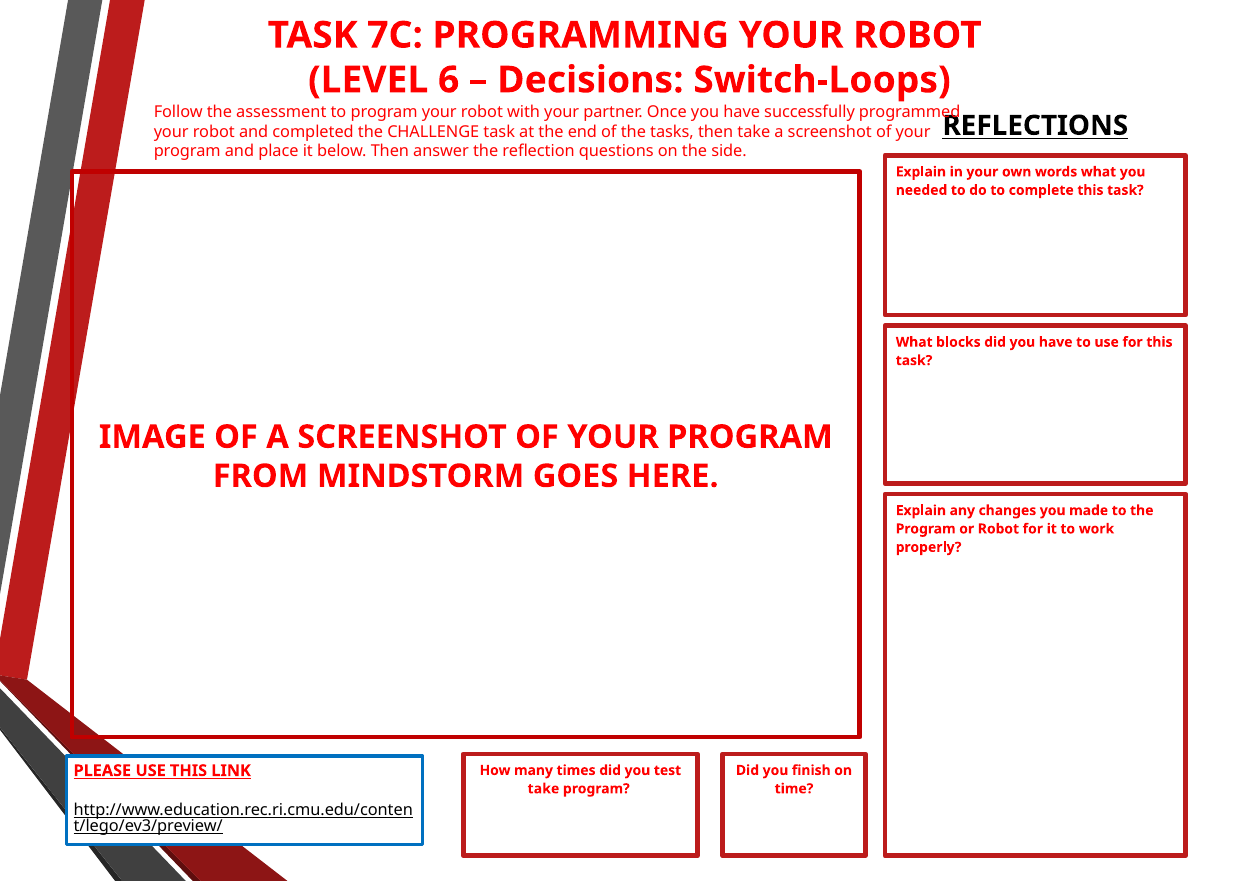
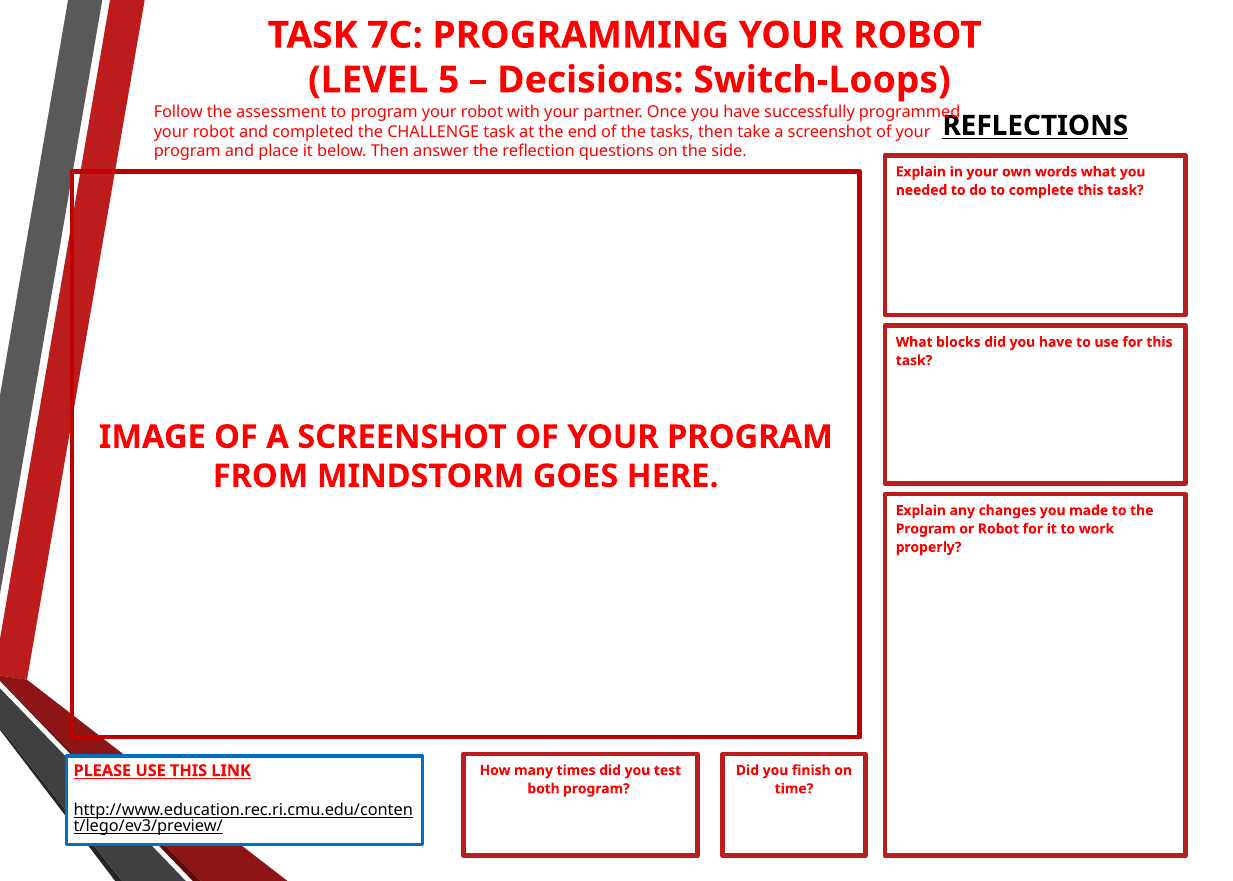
6: 6 -> 5
take at (543, 788): take -> both
